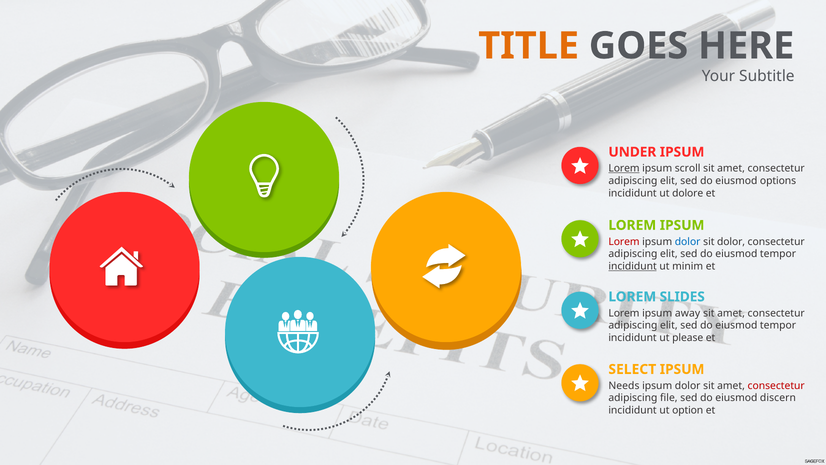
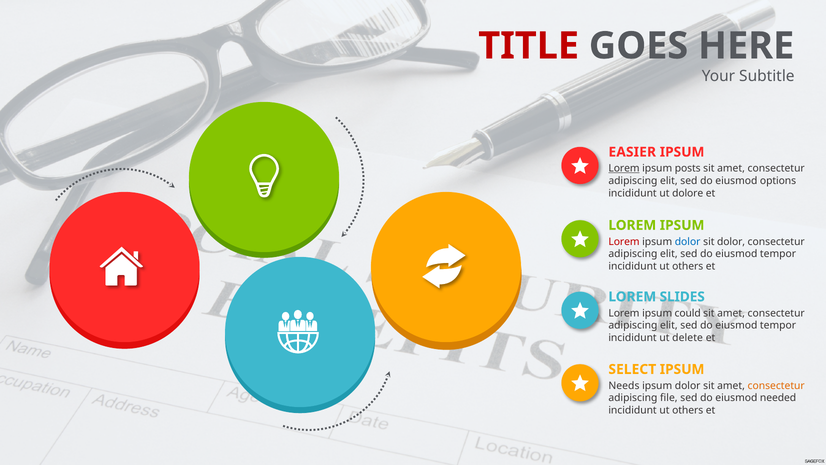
TITLE colour: orange -> red
UNDER: UNDER -> EASIER
scroll: scroll -> posts
incididunt at (633, 266) underline: present -> none
minim at (688, 266): minim -> others
away: away -> could
please: please -> delete
consectetur at (776, 385) colour: red -> orange
discern: discern -> needed
option at (688, 410): option -> others
